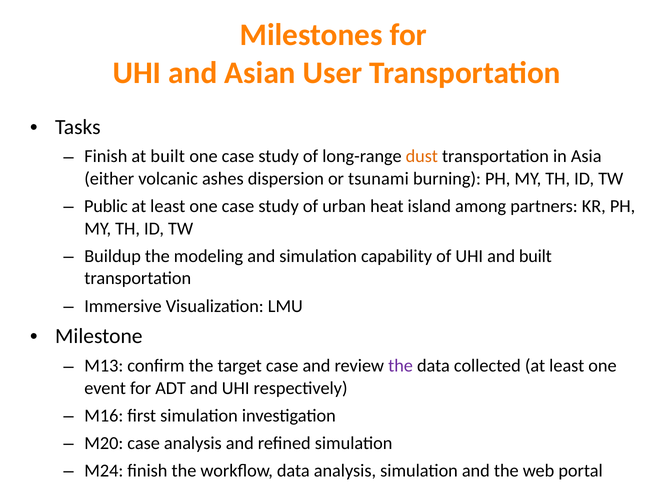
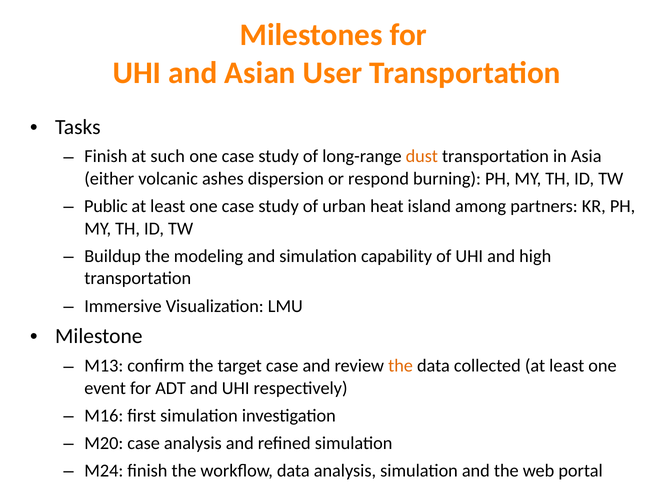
at built: built -> such
tsunami: tsunami -> respond
and built: built -> high
the at (401, 366) colour: purple -> orange
